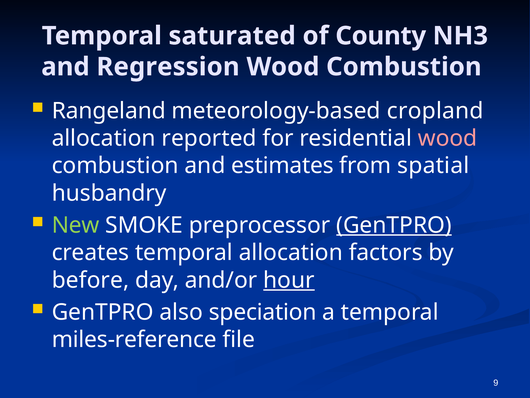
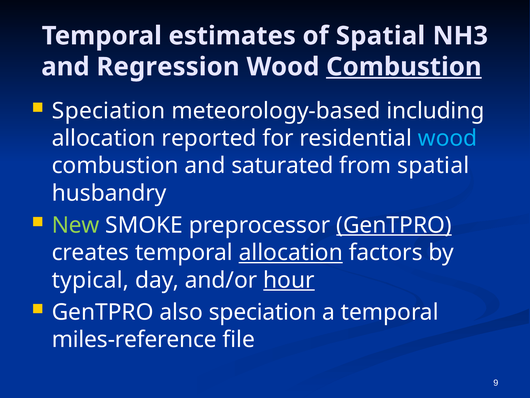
saturated: saturated -> estimates
of County: County -> Spatial
Combustion at (404, 67) underline: none -> present
Rangeland at (109, 111): Rangeland -> Speciation
cropland: cropland -> including
wood at (448, 138) colour: pink -> light blue
estimates: estimates -> saturated
allocation at (291, 252) underline: none -> present
before: before -> typical
